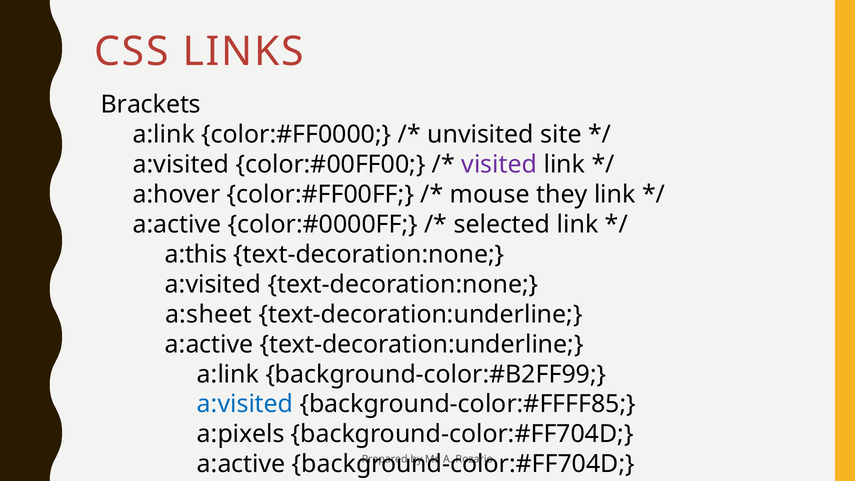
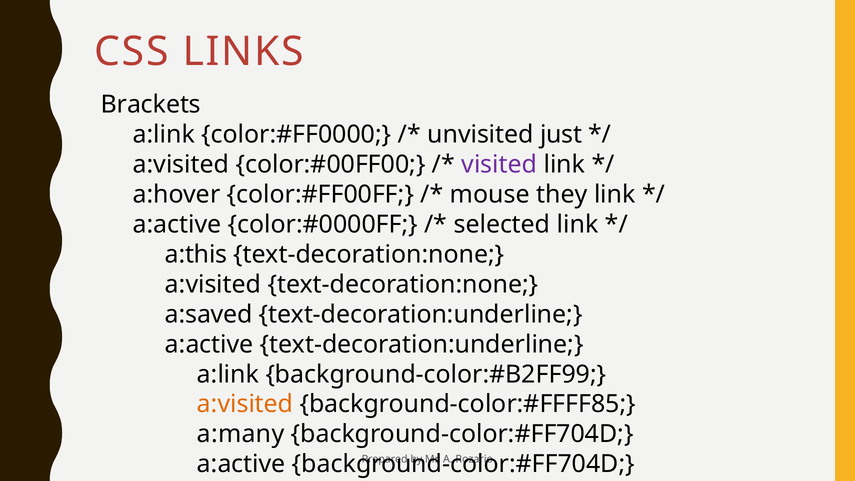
site: site -> just
a:sheet: a:sheet -> a:saved
a:visited at (245, 404) colour: blue -> orange
a:pixels: a:pixels -> a:many
